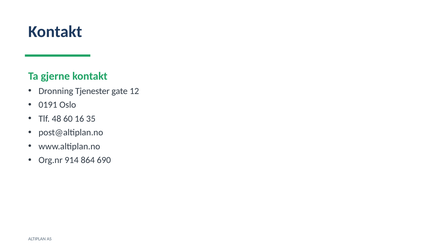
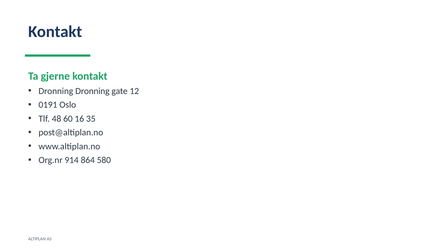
Dronning Tjenester: Tjenester -> Dronning
690: 690 -> 580
